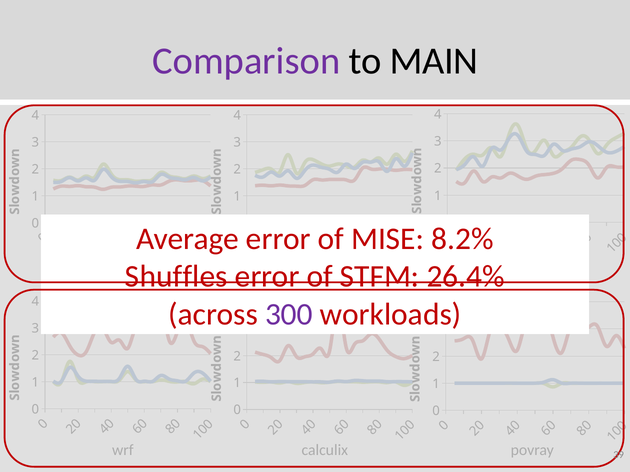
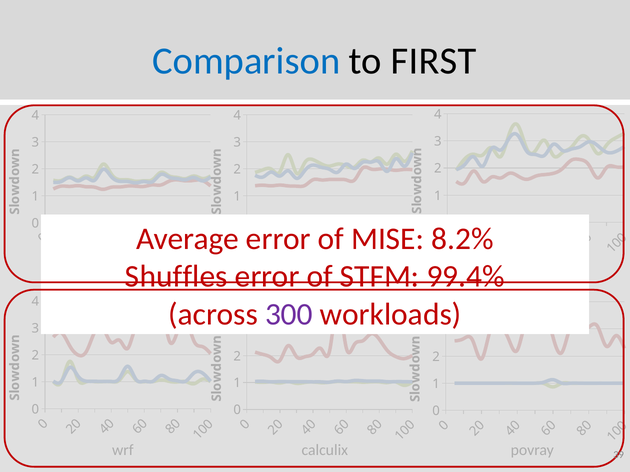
Comparison colour: purple -> blue
MAIN: MAIN -> FIRST
26.4%: 26.4% -> 99.4%
